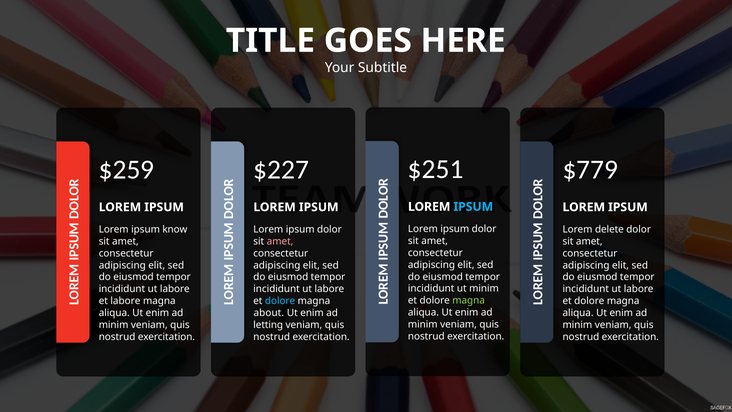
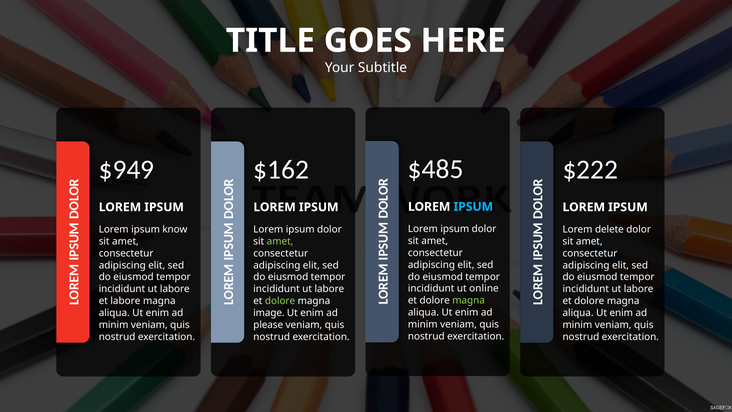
$251: $251 -> $485
$259: $259 -> $949
$227: $227 -> $162
$779: $779 -> $222
amet at (280, 241) colour: pink -> light green
ut minim: minim -> online
dolore at (280, 301) colour: light blue -> light green
about: about -> image
letting: letting -> please
